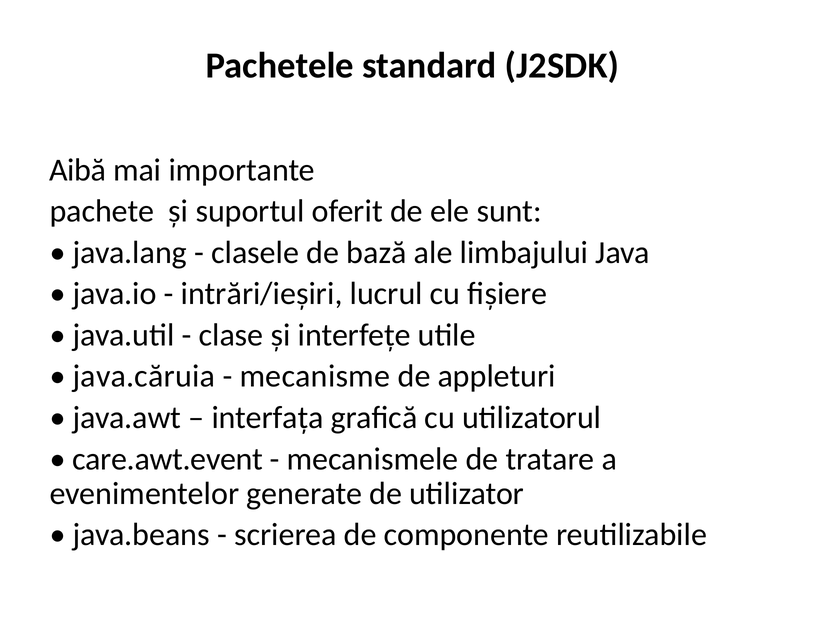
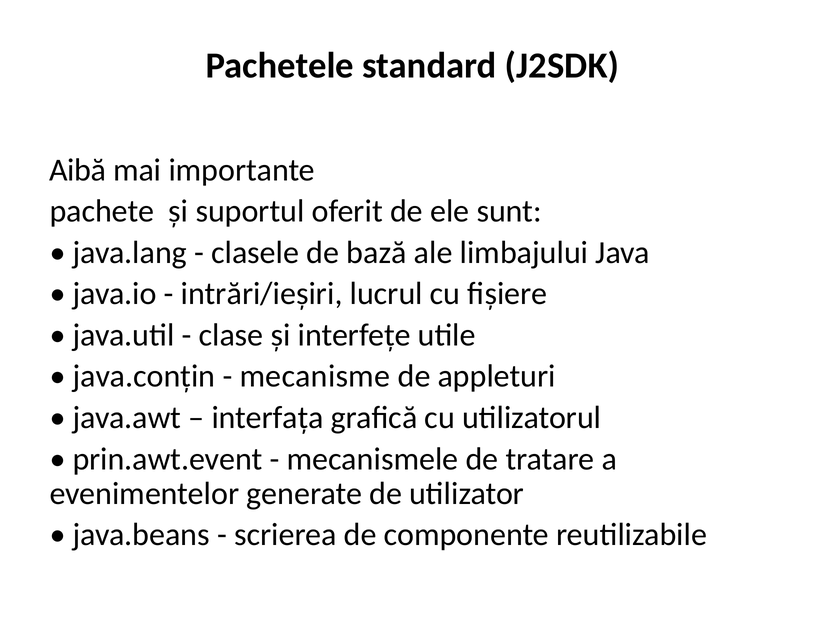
java.căruia: java.căruia -> java.conțin
care.awt.event: care.awt.event -> prin.awt.event
